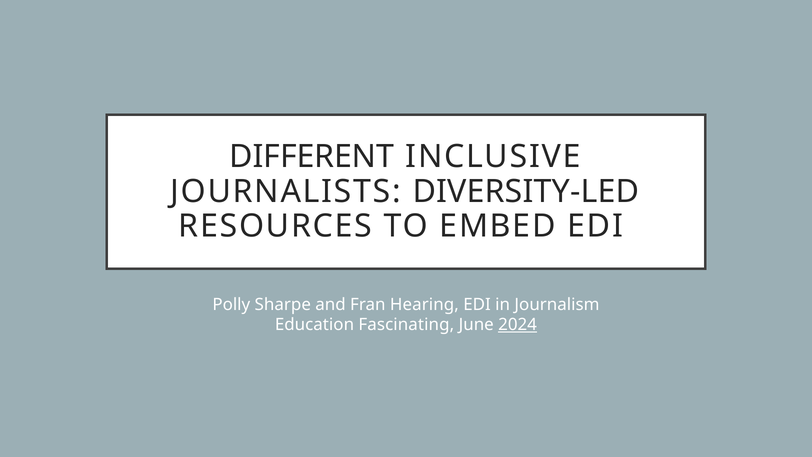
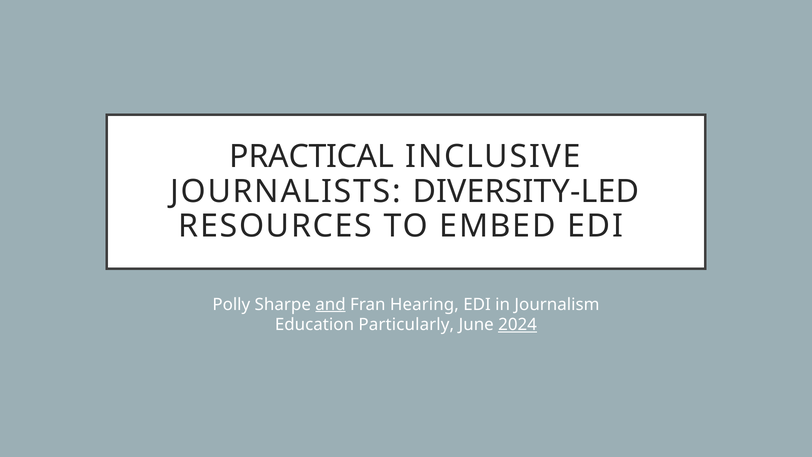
DIFFERENT: DIFFERENT -> PRACTICAL
and underline: none -> present
Fascinating: Fascinating -> Particularly
